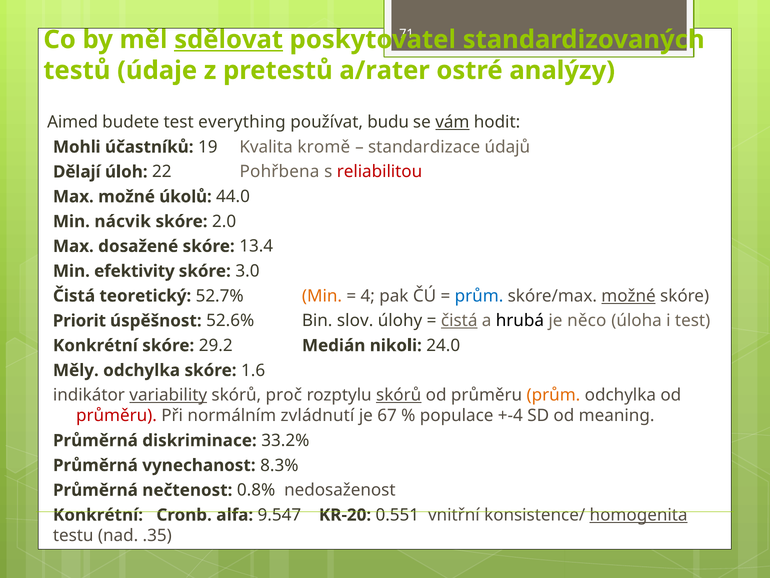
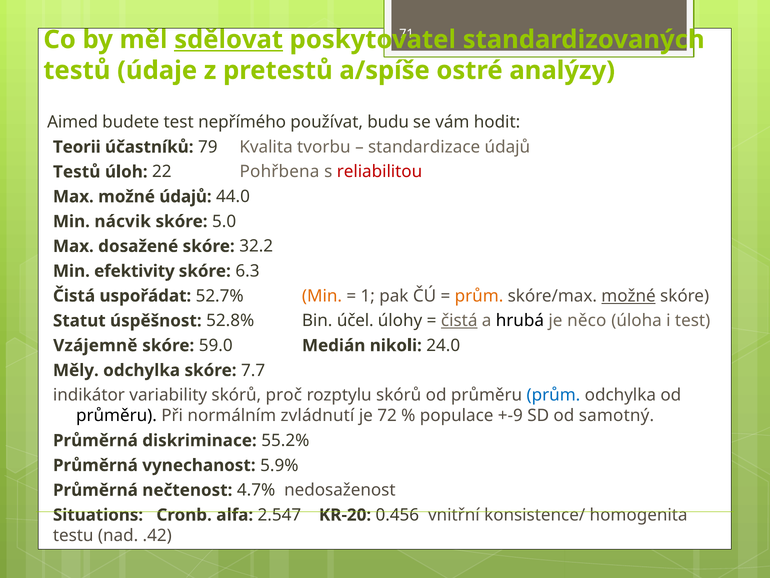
a/rater: a/rater -> a/spíše
everything: everything -> nepřímého
vám underline: present -> none
Mohli: Mohli -> Teorii
19: 19 -> 79
kromě: kromě -> tvorbu
Dělají at (77, 172): Dělají -> Testů
možné úkolů: úkolů -> údajů
2.0: 2.0 -> 5.0
13.4: 13.4 -> 32.2
3.0: 3.0 -> 6.3
teoretický: teoretický -> uspořádat
4: 4 -> 1
prům at (479, 296) colour: blue -> orange
Priorit: Priorit -> Statut
52.6%: 52.6% -> 52.8%
slov: slov -> účel
Konkrétní at (95, 345): Konkrétní -> Vzájemně
29.2: 29.2 -> 59.0
1.6: 1.6 -> 7.7
variability underline: present -> none
skórů at (399, 395) underline: present -> none
prům at (553, 395) colour: orange -> blue
průměru at (116, 415) colour: red -> black
67: 67 -> 72
+-4: +-4 -> +-9
meaning: meaning -> samotný
33.2%: 33.2% -> 55.2%
8.3%: 8.3% -> 5.9%
0.8%: 0.8% -> 4.7%
Konkrétní at (98, 515): Konkrétní -> Situations
9.547: 9.547 -> 2.547
0.551: 0.551 -> 0.456
homogenita underline: present -> none
.35: .35 -> .42
